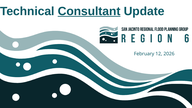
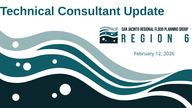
Consultant underline: present -> none
